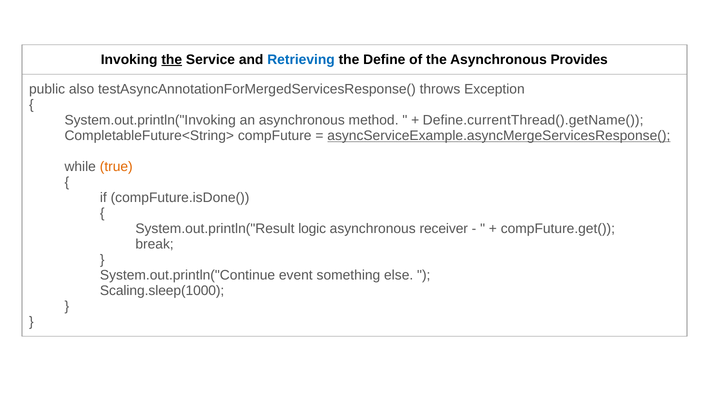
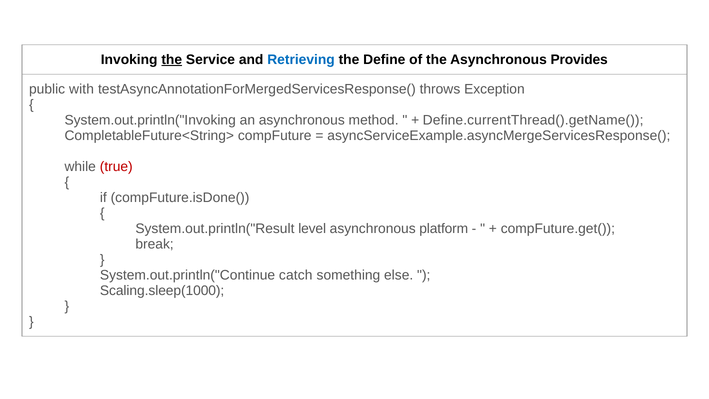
also: also -> with
asyncServiceExample.asyncMergeServicesResponse( underline: present -> none
true colour: orange -> red
logic: logic -> level
receiver: receiver -> platform
event: event -> catch
